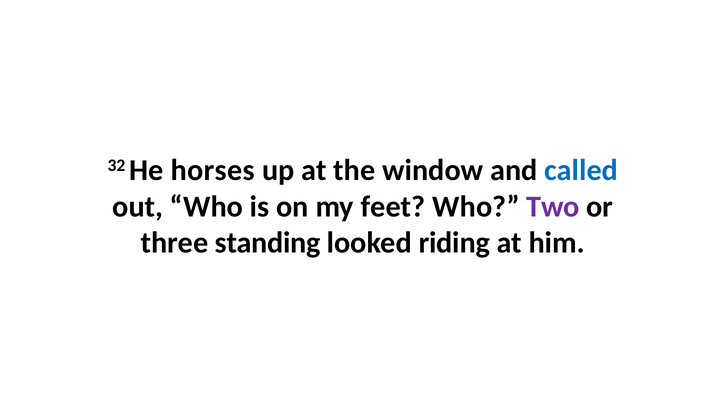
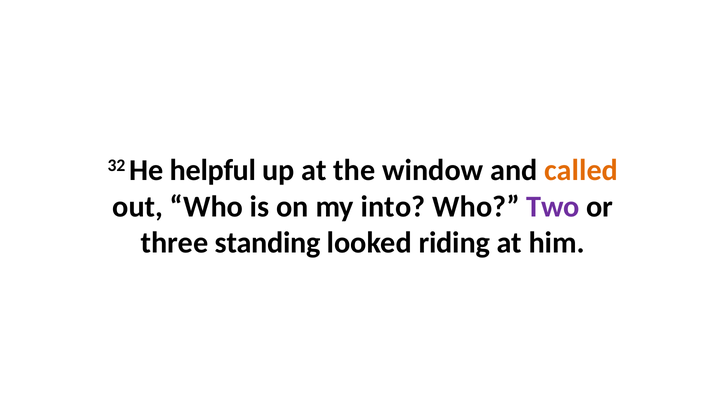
horses: horses -> helpful
called colour: blue -> orange
feet: feet -> into
